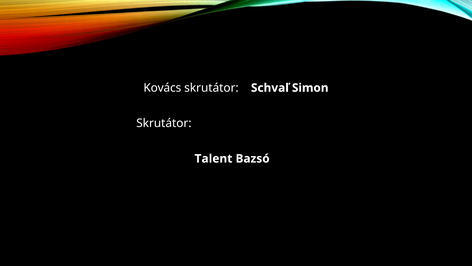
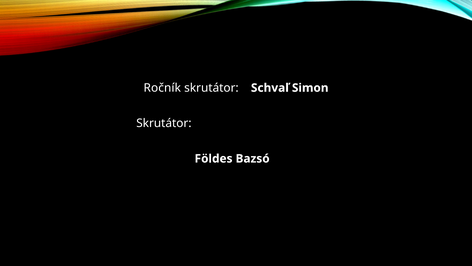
Kovács: Kovács -> Ročník
Talent: Talent -> Földes
